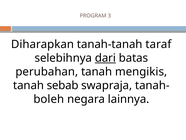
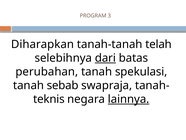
taraf: taraf -> telah
mengikis: mengikis -> spekulasi
boleh: boleh -> teknis
lainnya underline: none -> present
